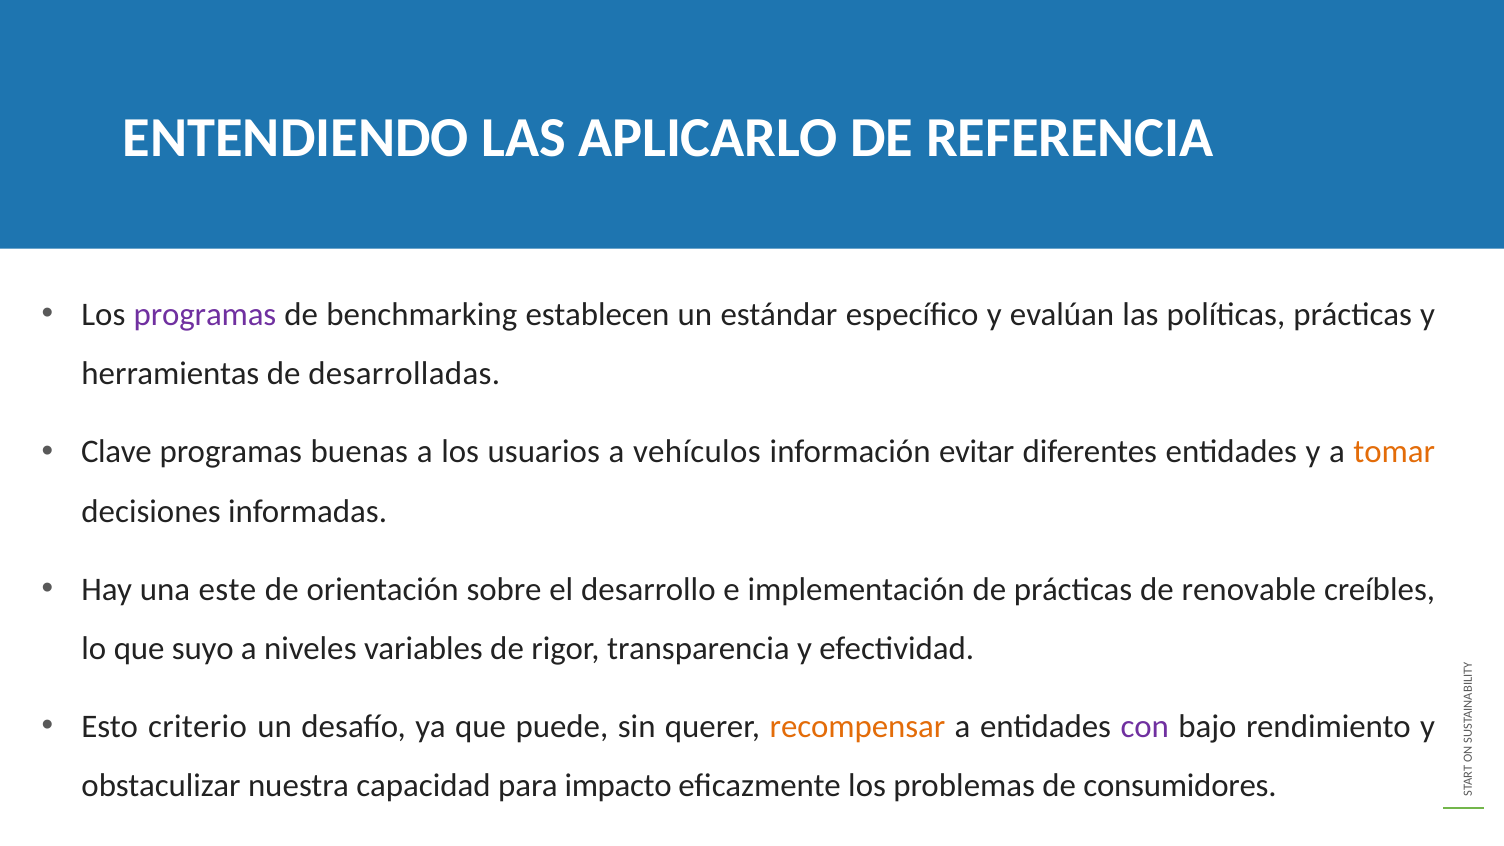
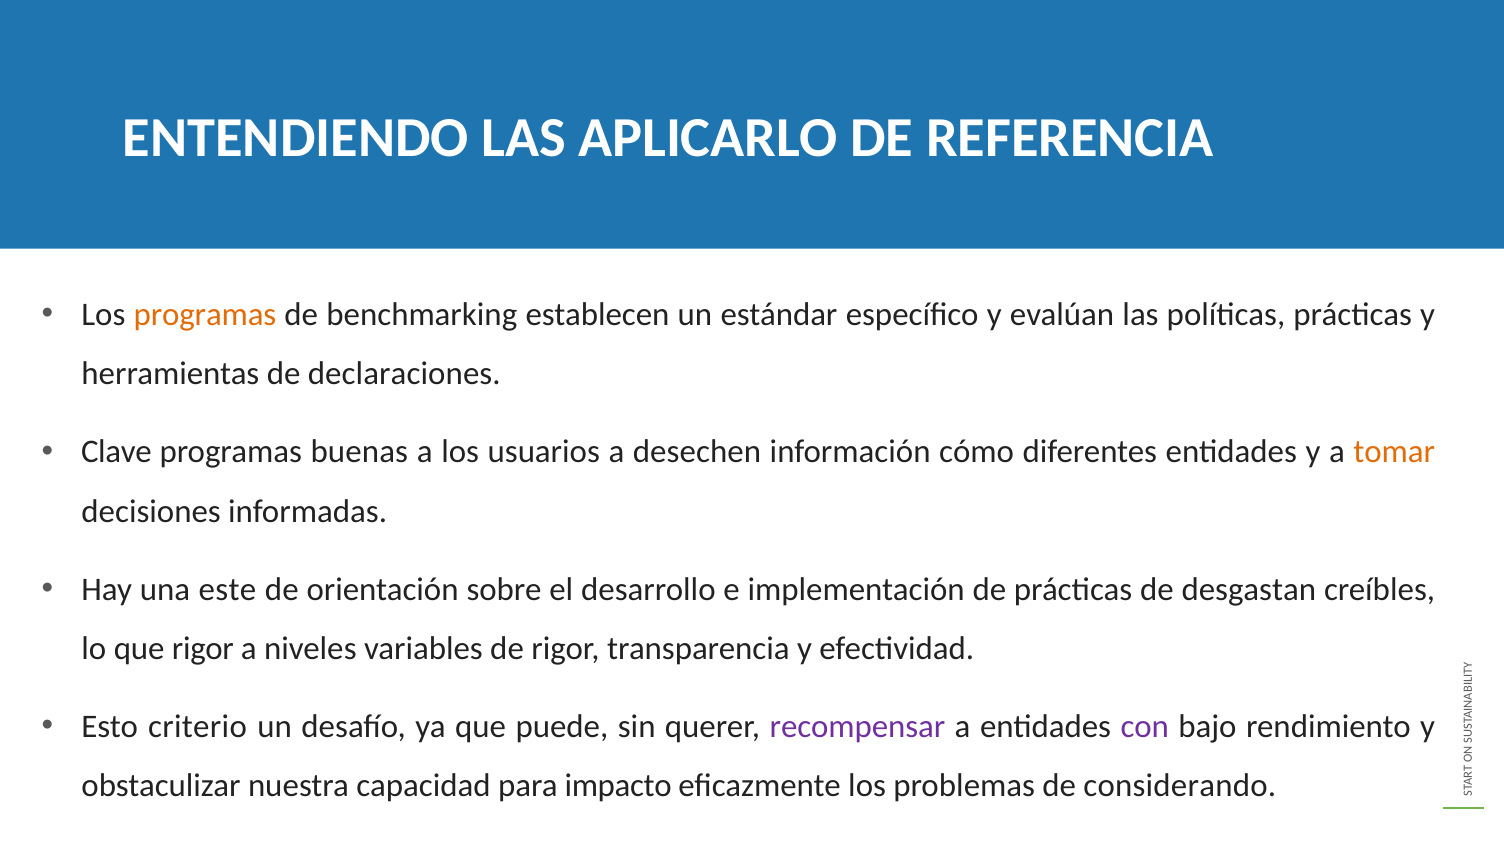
programas at (205, 315) colour: purple -> orange
desarrolladas: desarrolladas -> declaraciones
vehículos: vehículos -> desechen
evitar: evitar -> cómo
renovable: renovable -> desgastan
que suyo: suyo -> rigor
recompensar colour: orange -> purple
consumidores: consumidores -> considerando
